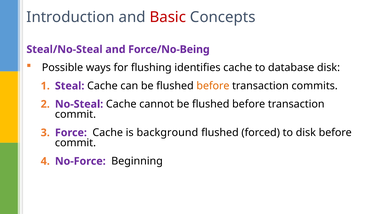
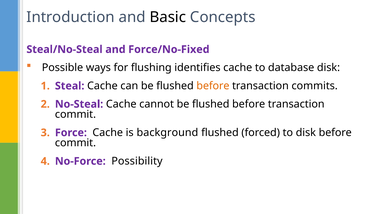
Basic colour: red -> black
Force/No-Being: Force/No-Being -> Force/No-Fixed
Beginning: Beginning -> Possibility
